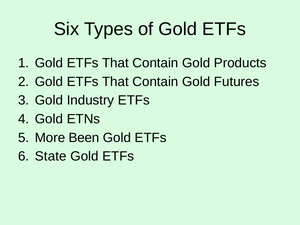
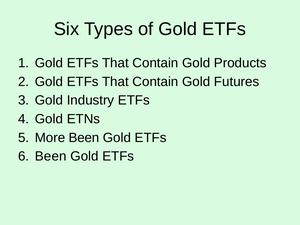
State at (51, 156): State -> Been
